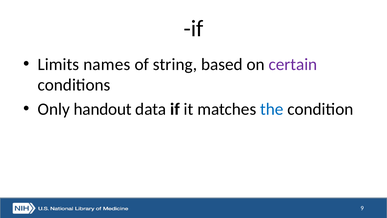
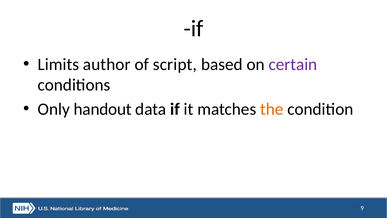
names: names -> author
string: string -> script
the colour: blue -> orange
